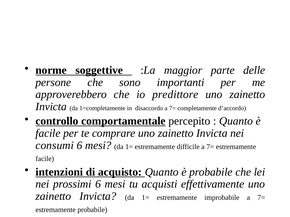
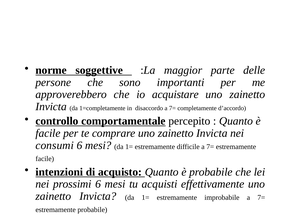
predittore: predittore -> acquistare
